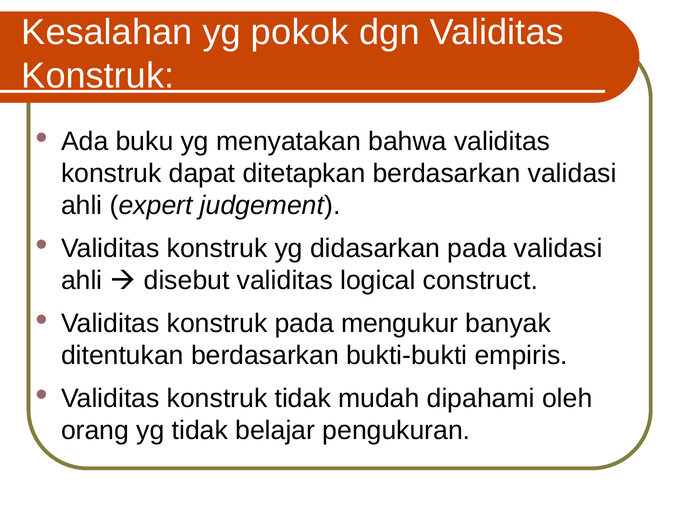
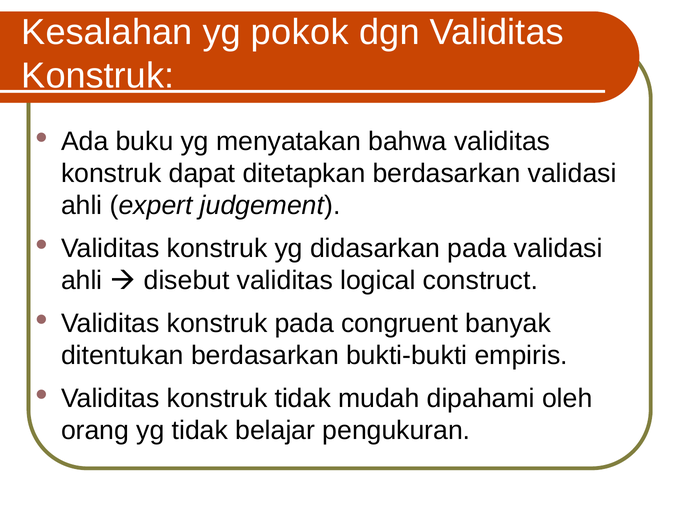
mengukur: mengukur -> congruent
